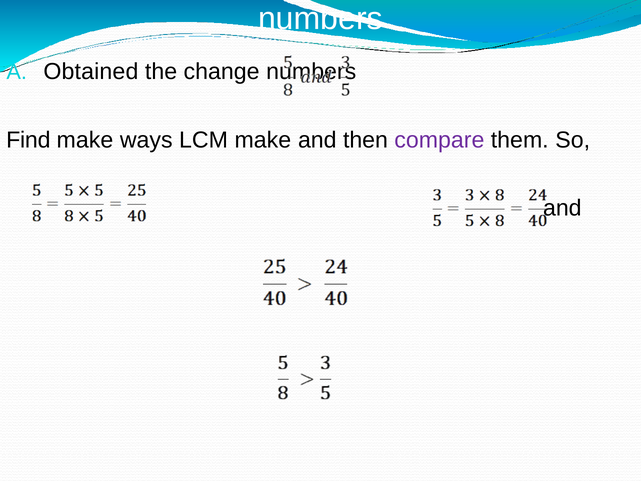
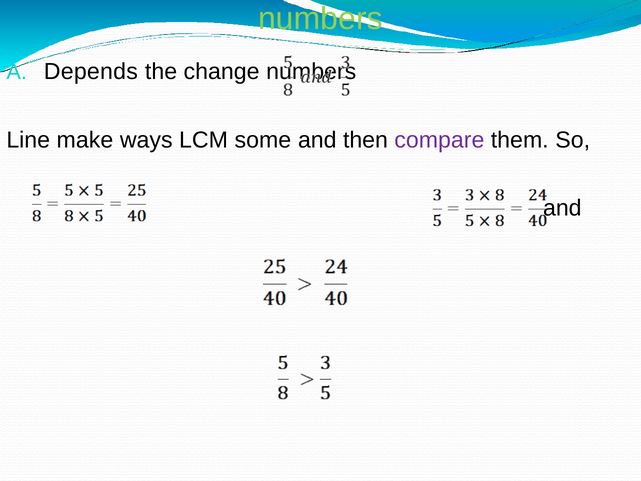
numbers at (320, 18) colour: white -> light green
Obtained: Obtained -> Depends
Find: Find -> Line
LCM make: make -> some
